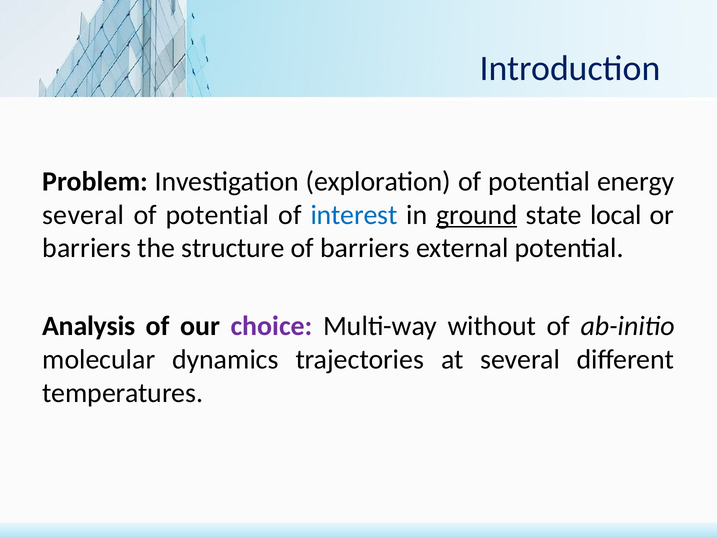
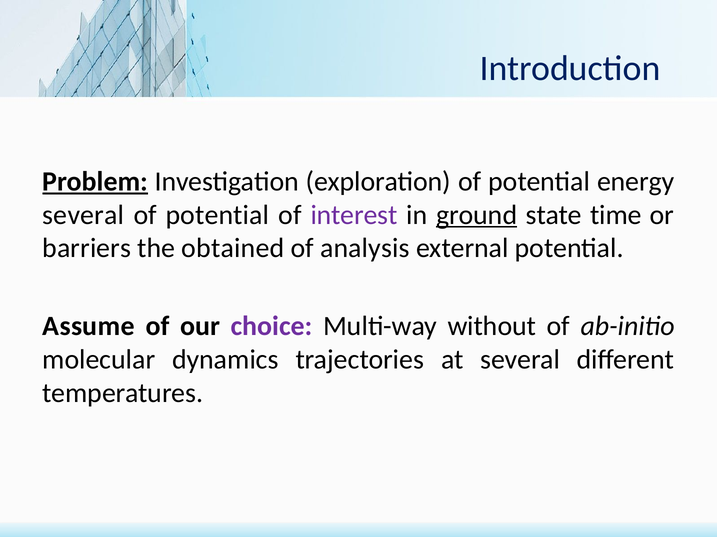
Problem underline: none -> present
interest colour: blue -> purple
local: local -> time
structure: structure -> obtained
of barriers: barriers -> analysis
Analysis: Analysis -> Assume
